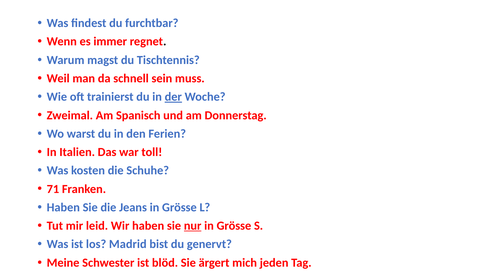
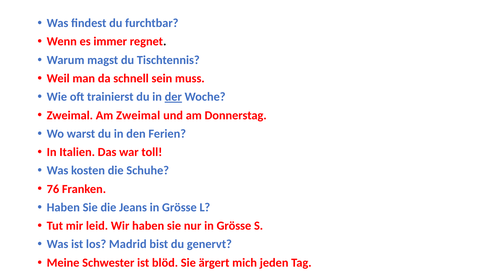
Am Spanisch: Spanisch -> Zweimal
71: 71 -> 76
nur underline: present -> none
